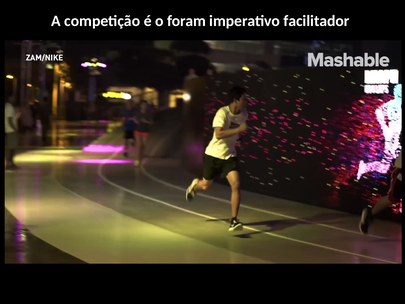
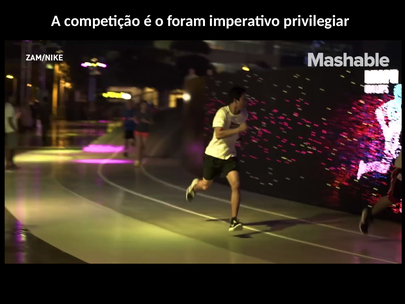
facilitador: facilitador -> privilegiar
